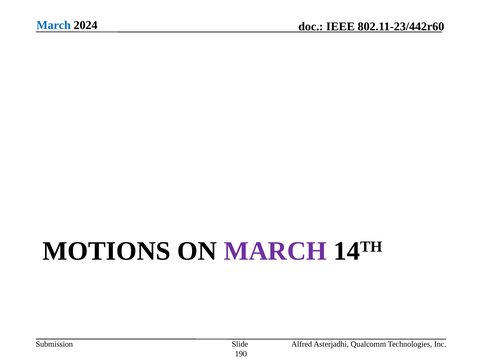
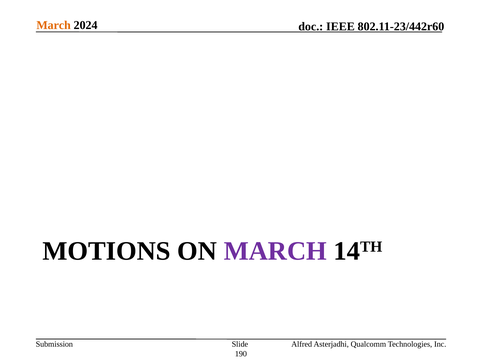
March at (54, 25) colour: blue -> orange
